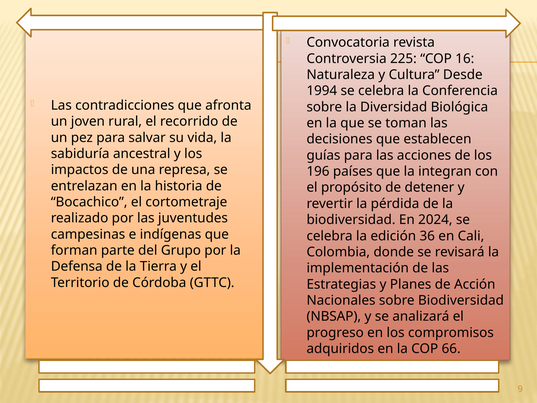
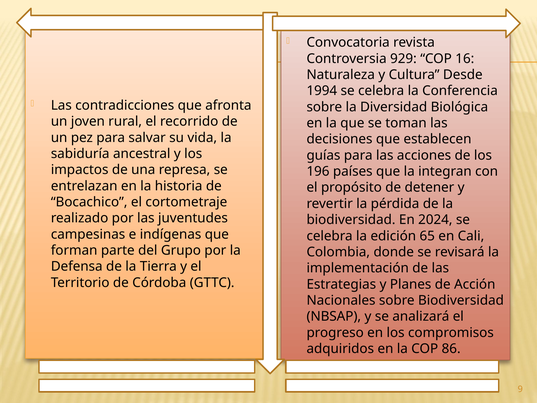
225: 225 -> 929
36: 36 -> 65
66: 66 -> 86
